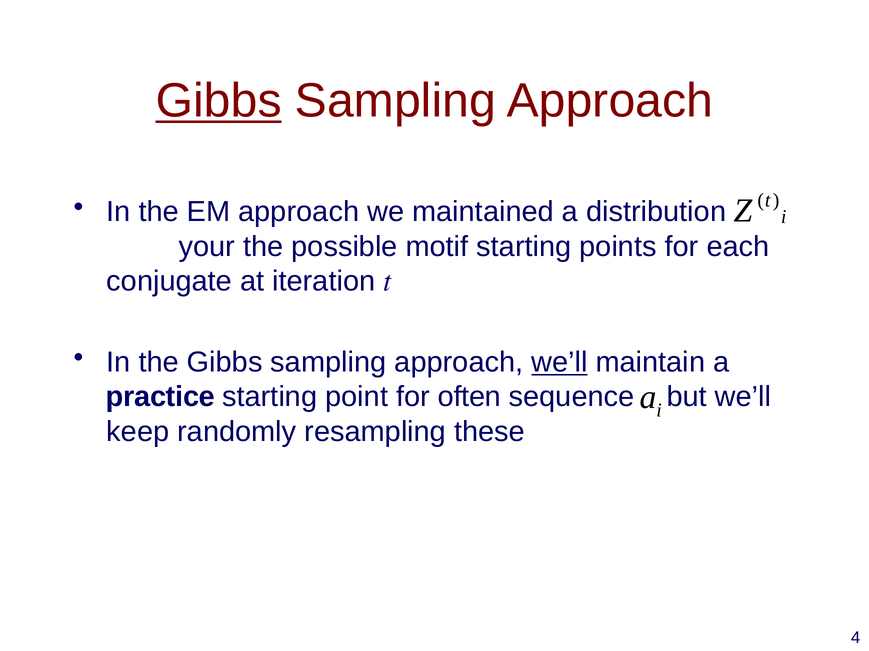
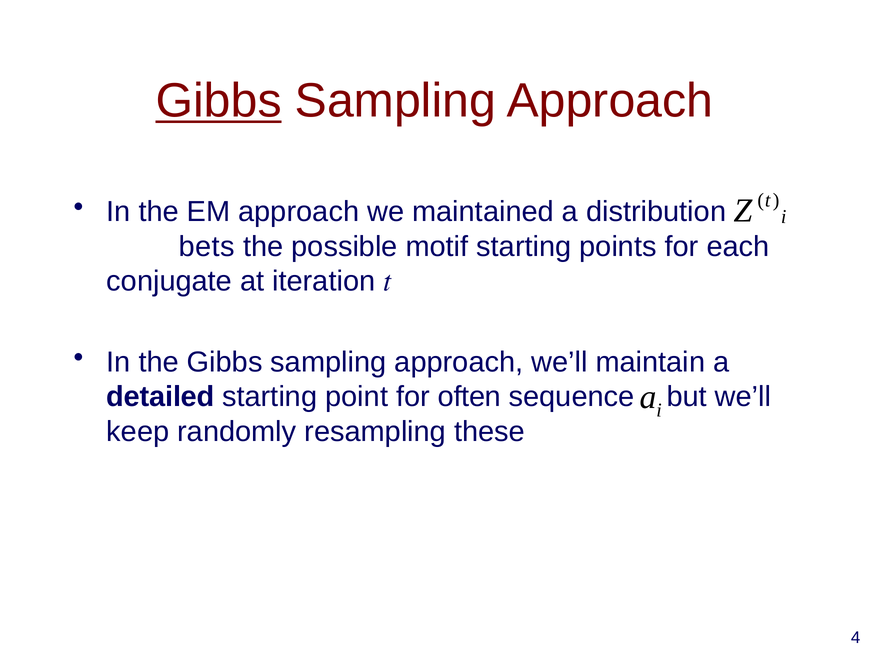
your: your -> bets
we’ll at (559, 363) underline: present -> none
practice: practice -> detailed
